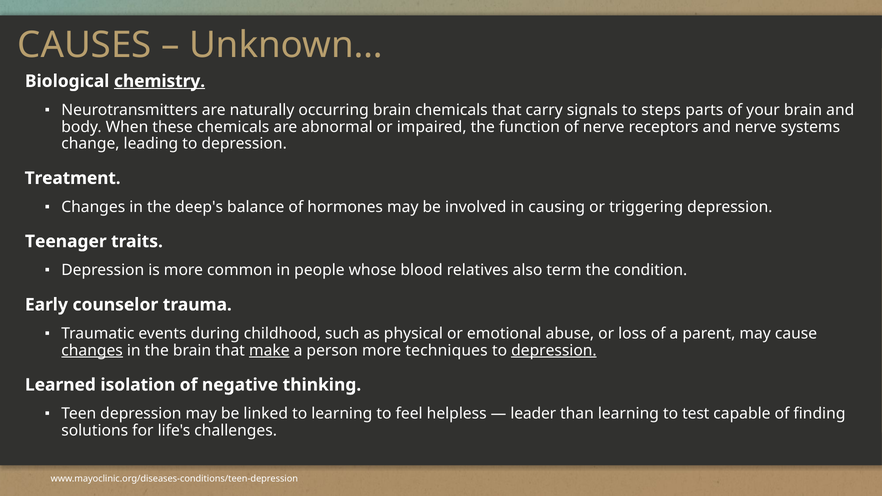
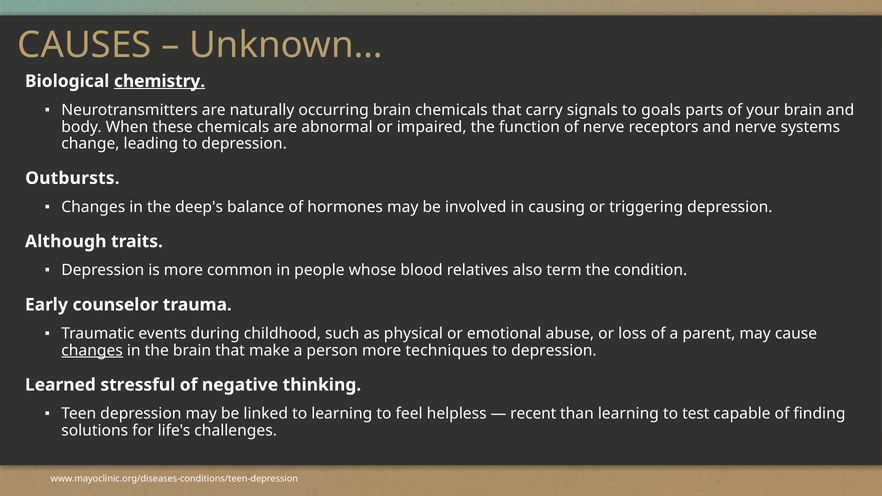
steps: steps -> goals
Treatment: Treatment -> Outbursts
Teenager: Teenager -> Although
make underline: present -> none
depression at (554, 351) underline: present -> none
isolation: isolation -> stressful
leader: leader -> recent
